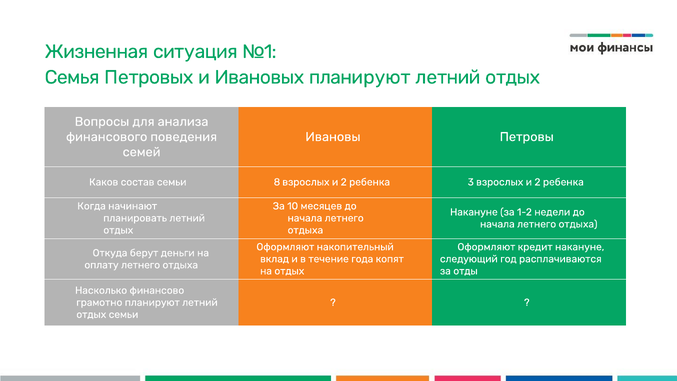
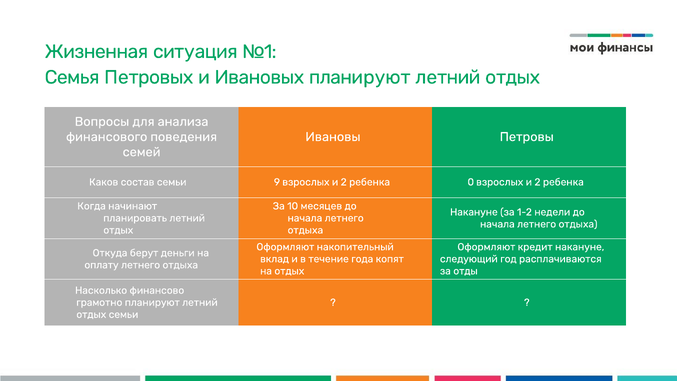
8: 8 -> 9
3: 3 -> 0
